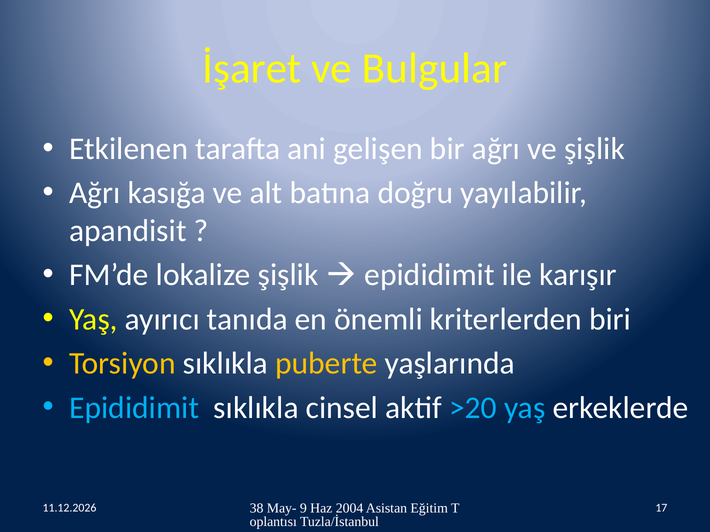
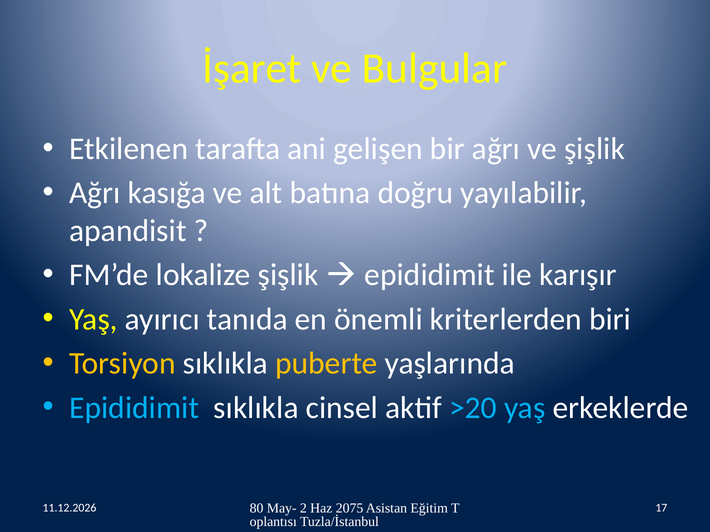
38: 38 -> 80
9: 9 -> 2
2004: 2004 -> 2075
